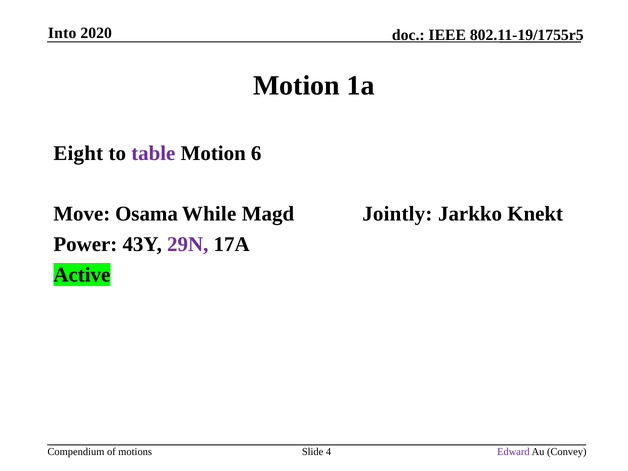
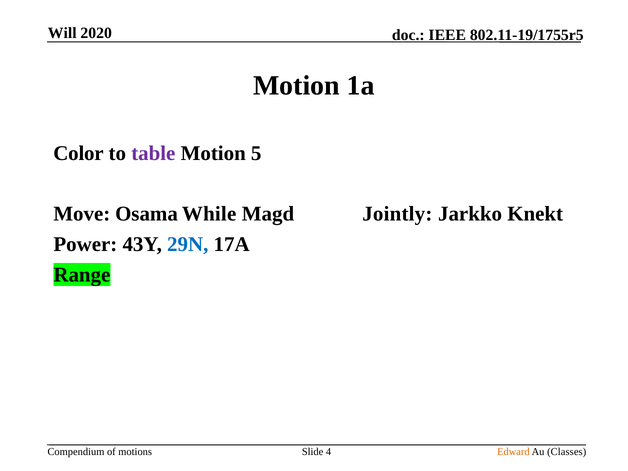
Into: Into -> Will
Eight: Eight -> Color
6: 6 -> 5
29N colour: purple -> blue
Active: Active -> Range
Edward colour: purple -> orange
Convey: Convey -> Classes
